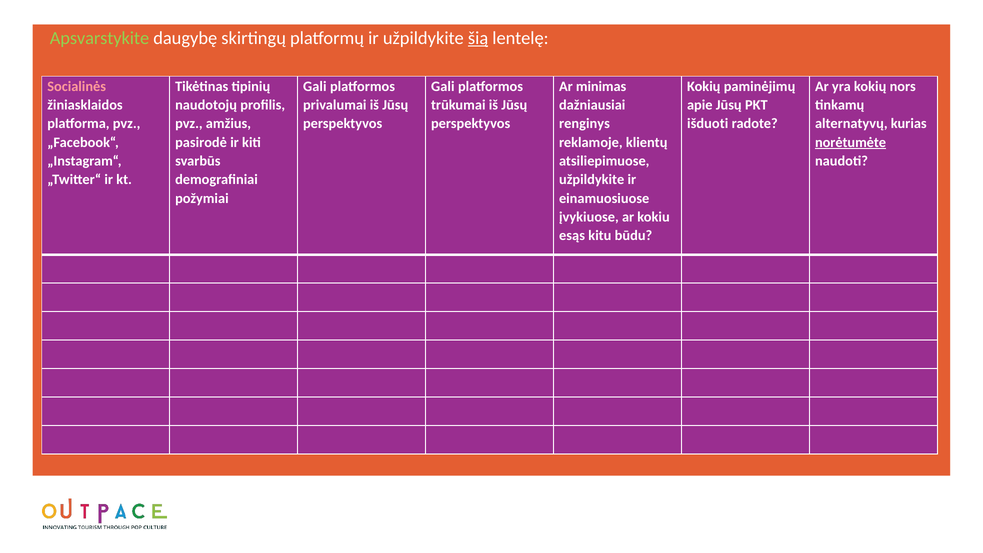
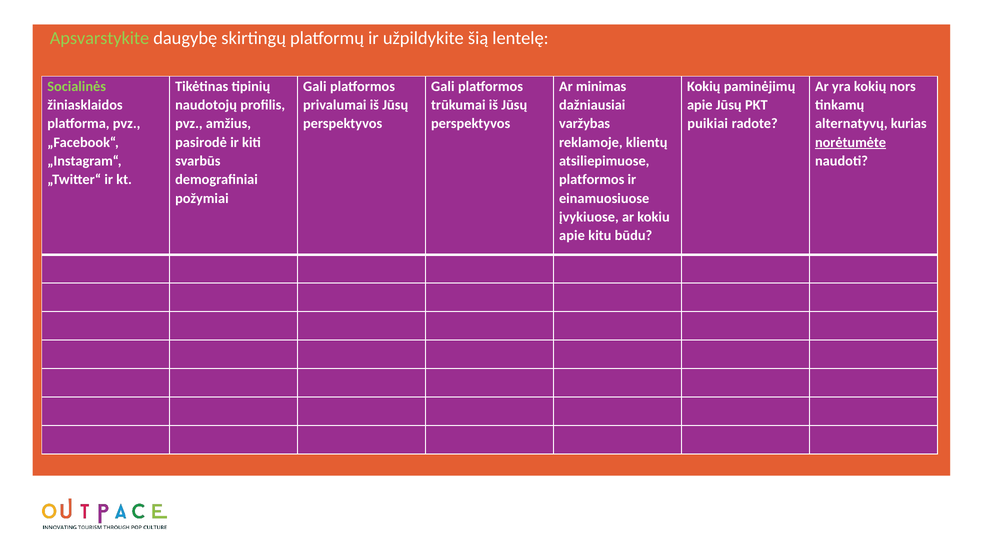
šią underline: present -> none
Socialinės colour: pink -> light green
renginys: renginys -> varžybas
išduoti: išduoti -> puikiai
užpildykite at (592, 180): užpildykite -> platformos
esąs at (572, 236): esąs -> apie
